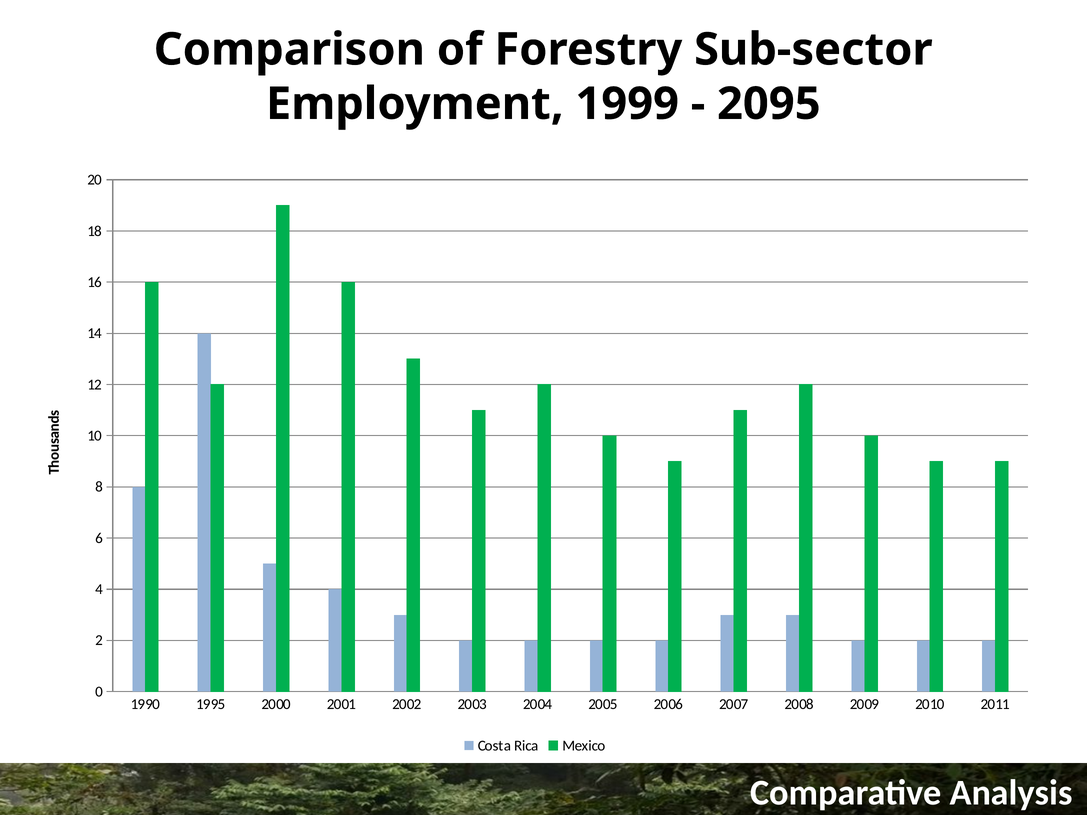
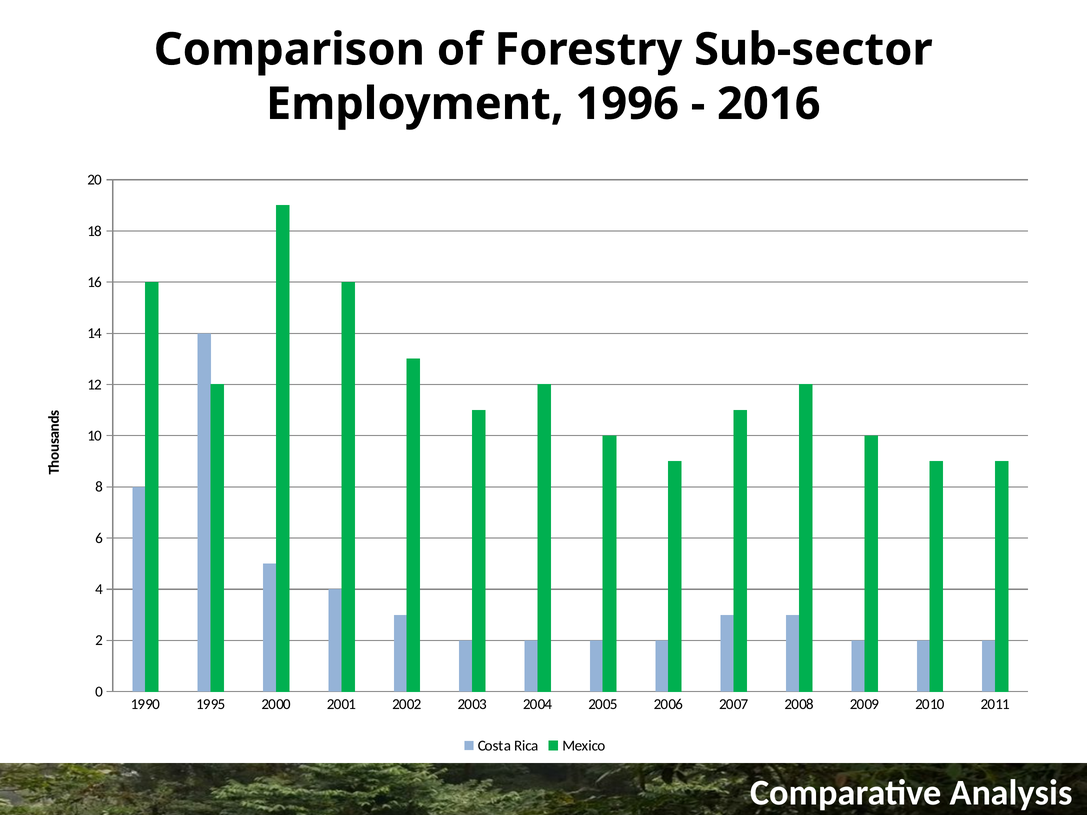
1999: 1999 -> 1996
2095: 2095 -> 2016
